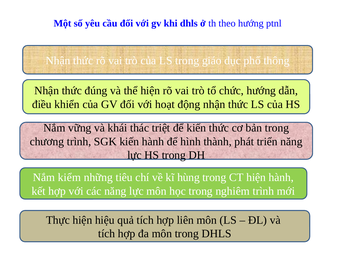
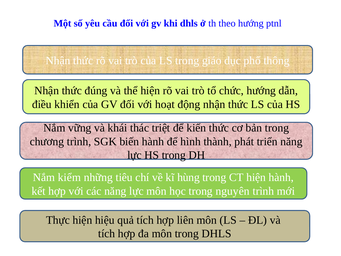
SGK kiến: kiến -> biến
nghiêm: nghiêm -> nguyên
